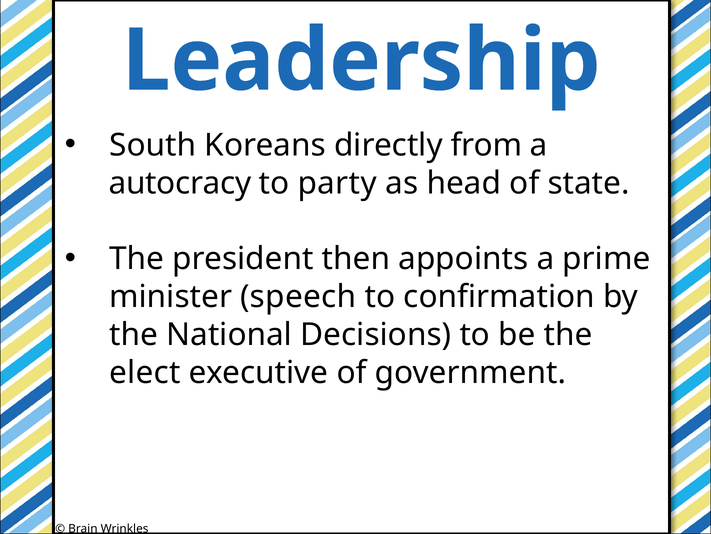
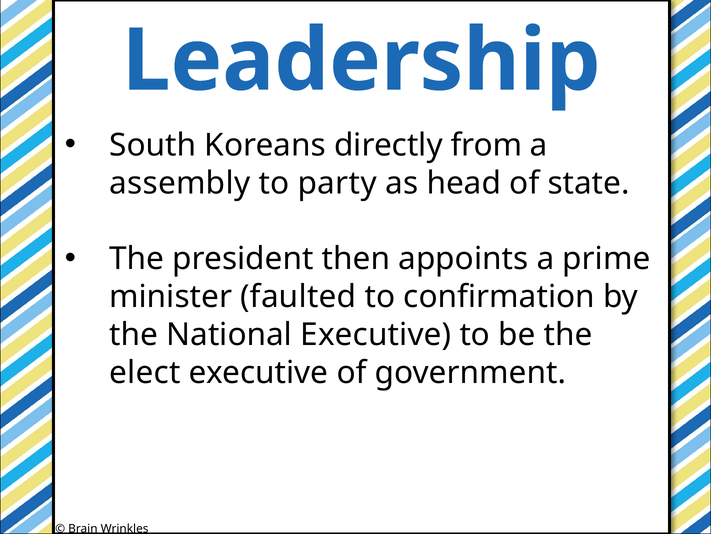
autocracy: autocracy -> assembly
speech: speech -> faulted
National Decisions: Decisions -> Executive
